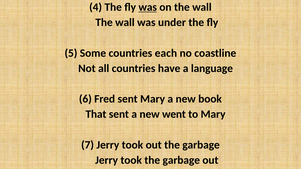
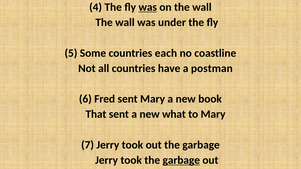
language: language -> postman
went: went -> what
garbage at (181, 160) underline: none -> present
